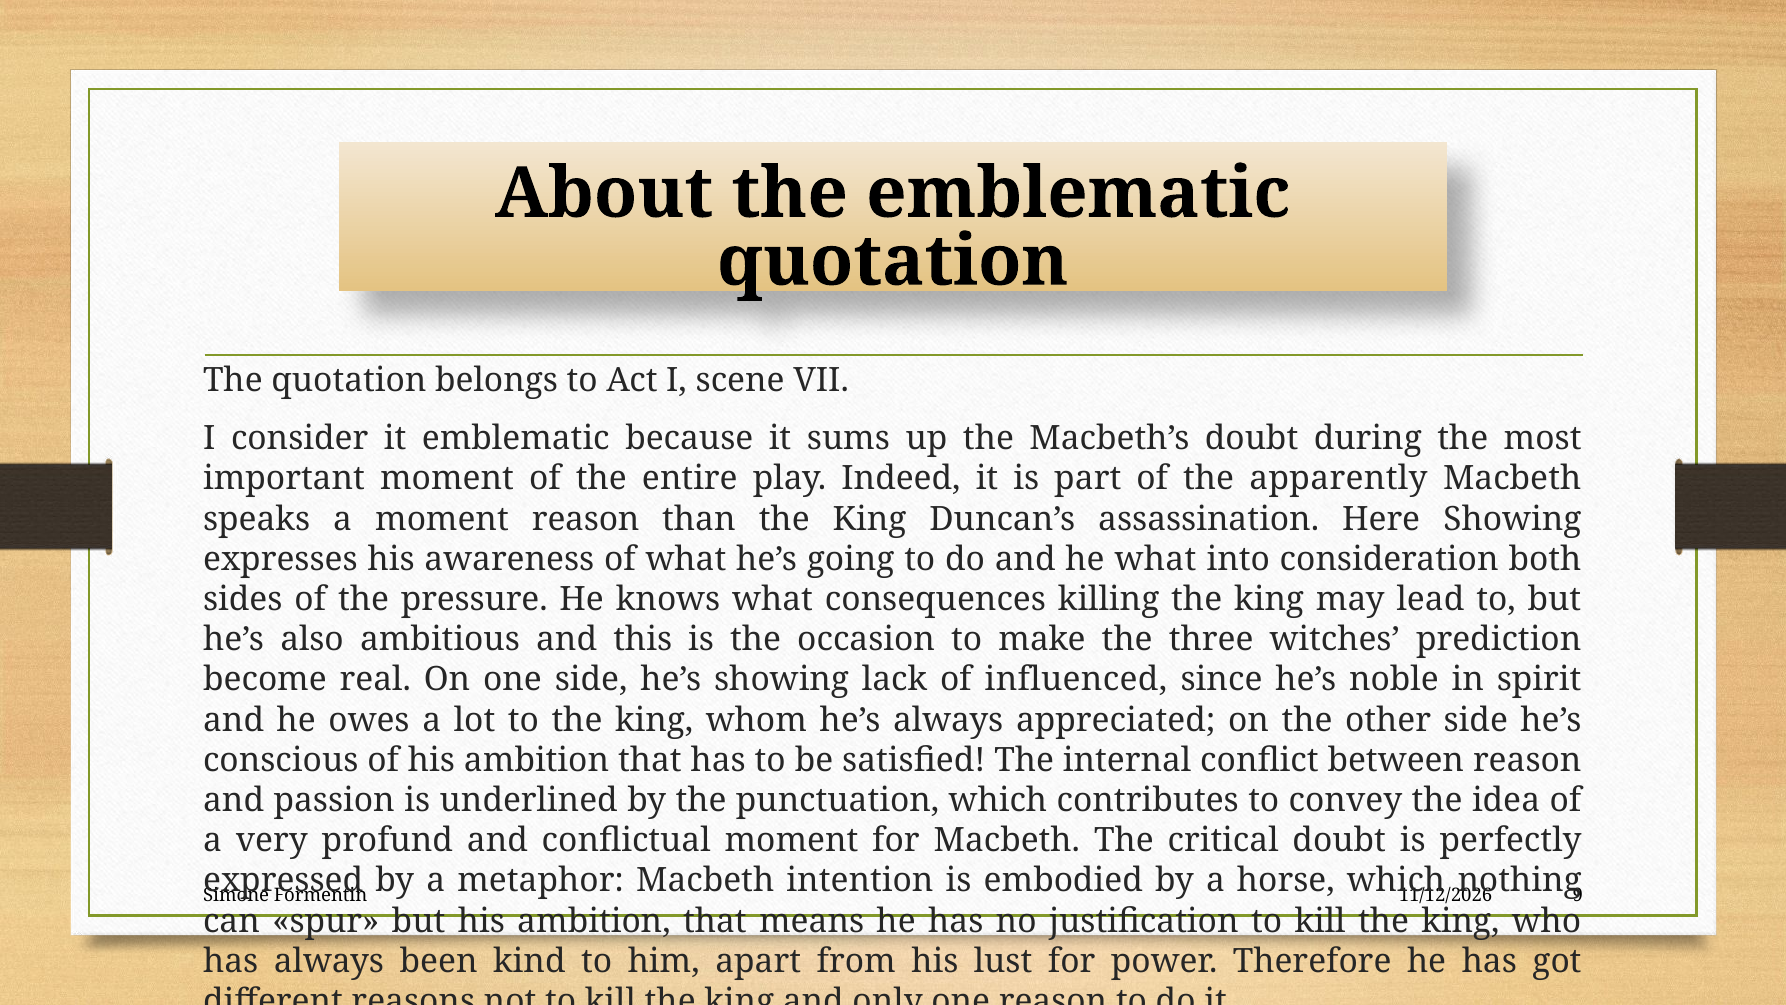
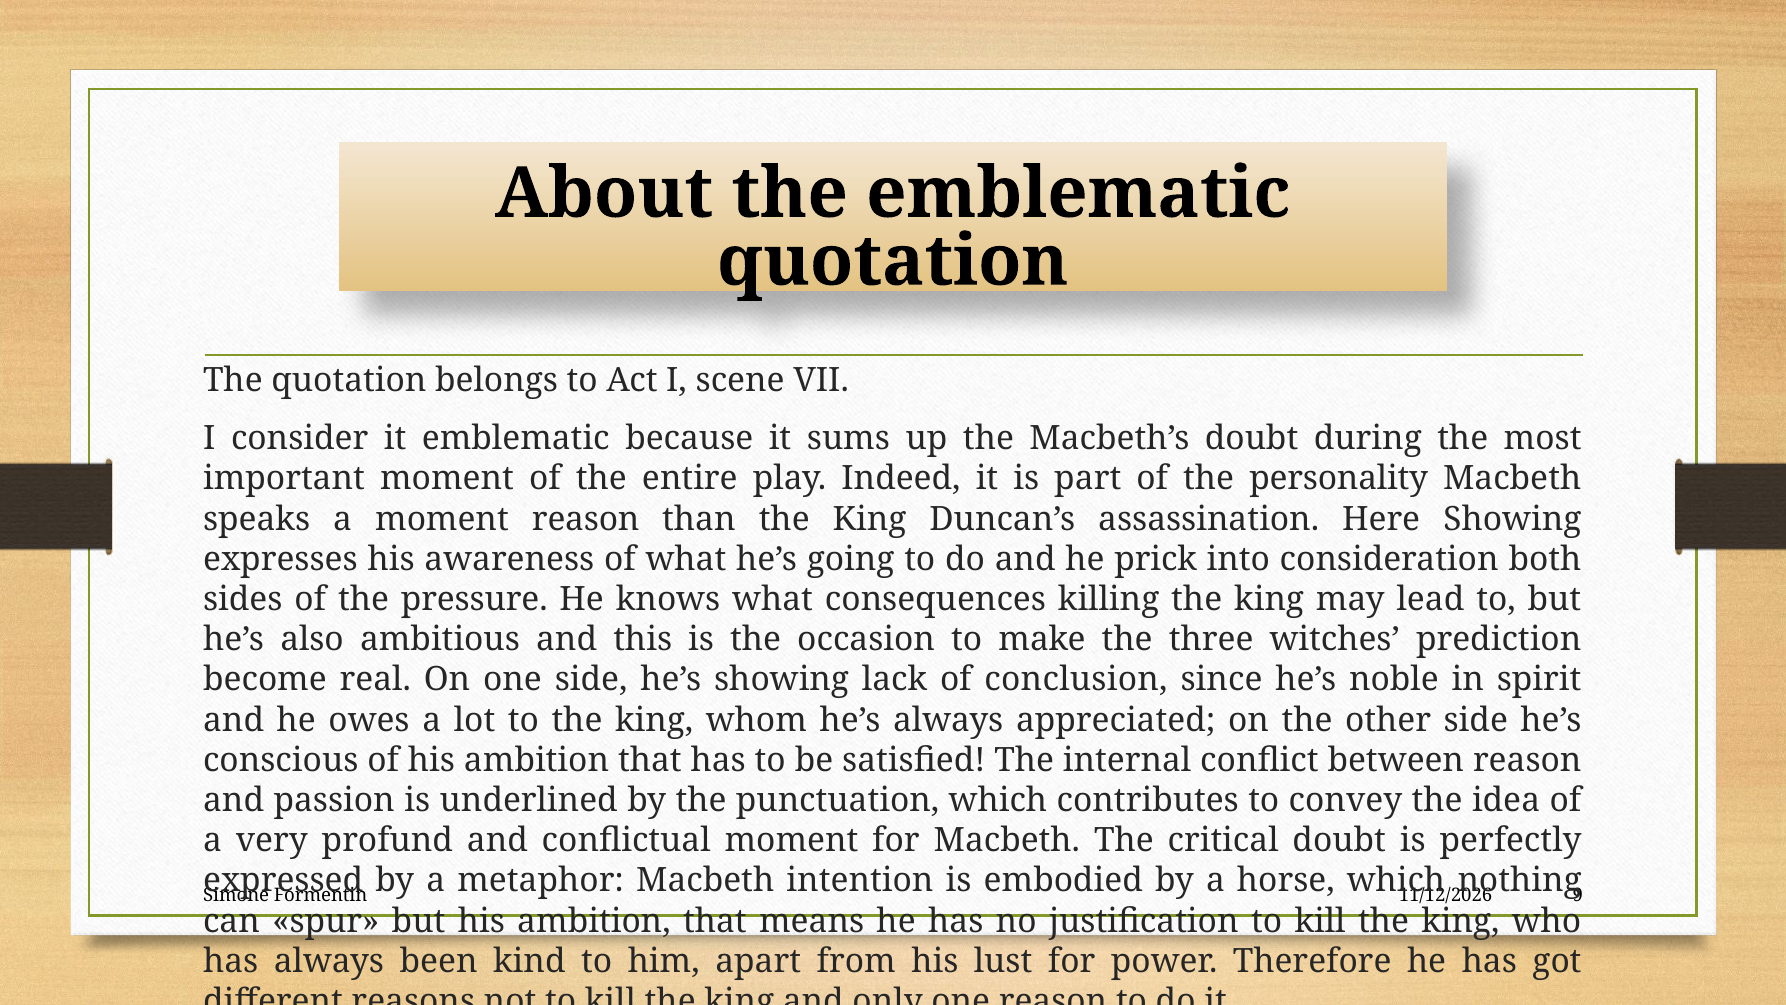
apparently: apparently -> personality
he what: what -> prick
influenced: influenced -> conclusion
